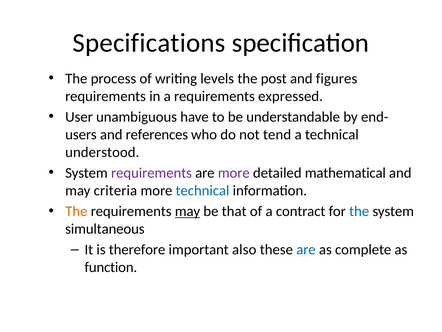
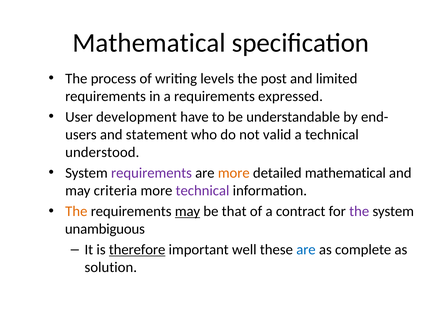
Specifications at (149, 43): Specifications -> Mathematical
figures: figures -> limited
unambiguous: unambiguous -> development
references: references -> statement
tend: tend -> valid
more at (234, 173) colour: purple -> orange
technical at (203, 190) colour: blue -> purple
the at (359, 211) colour: blue -> purple
simultaneous: simultaneous -> unambiguous
therefore underline: none -> present
also: also -> well
function: function -> solution
